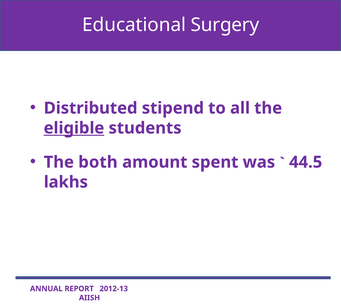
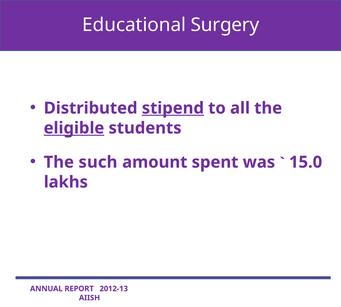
stipend underline: none -> present
both: both -> such
44.5: 44.5 -> 15.0
